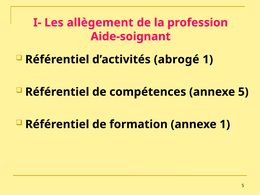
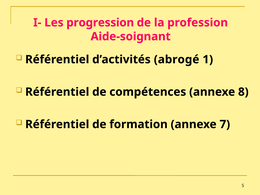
allègement: allègement -> progression
annexe 5: 5 -> 8
annexe 1: 1 -> 7
